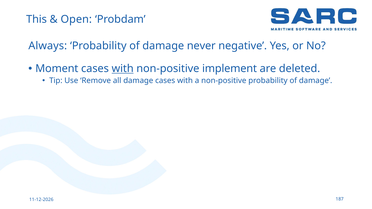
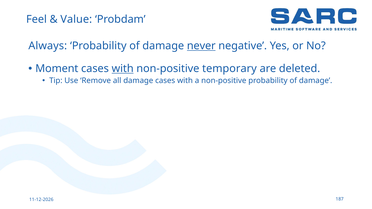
This: This -> Feel
Open: Open -> Value
never underline: none -> present
implement: implement -> temporary
